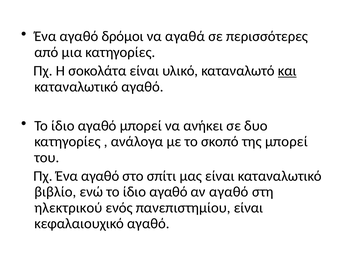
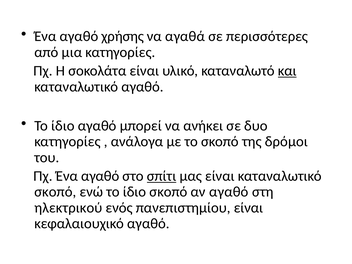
δρόμοι: δρόμοι -> χρήσης
της μπορεί: μπορεί -> δρόμοι
σπίτι underline: none -> present
βιβλίο at (55, 192): βιβλίο -> σκοπό
ενώ το ίδιο αγαθό: αγαθό -> σκοπό
